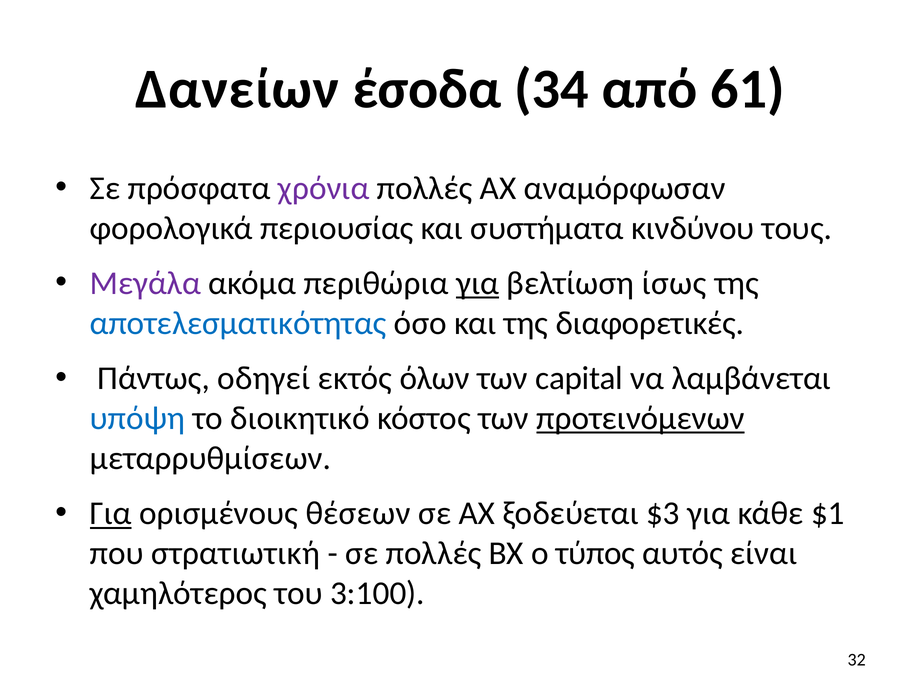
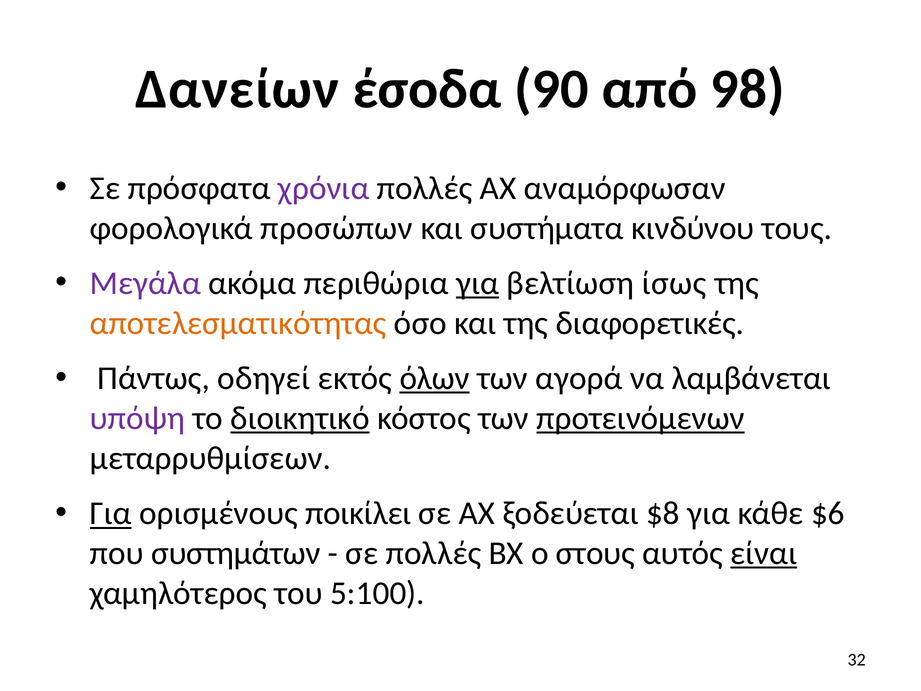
34: 34 -> 90
61: 61 -> 98
περιουσίας: περιουσίας -> προσώπων
αποτελεσματικότητας colour: blue -> orange
όλων underline: none -> present
capital: capital -> αγορά
υπόψη colour: blue -> purple
διοικητικό underline: none -> present
θέσεων: θέσεων -> ποικίλει
$3: $3 -> $8
$1: $1 -> $6
στρατιωτική: στρατιωτική -> συστημάτων
τύπος: τύπος -> στους
είναι underline: none -> present
3:100: 3:100 -> 5:100
